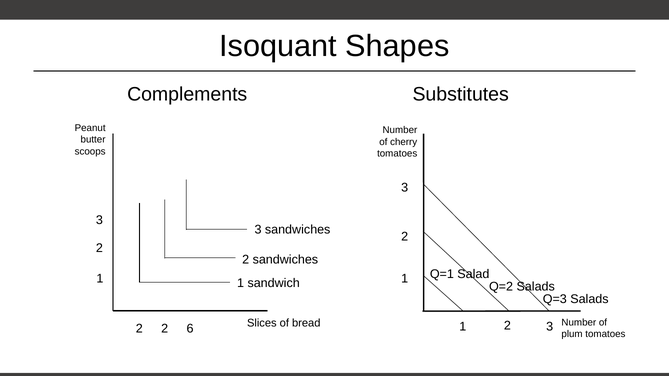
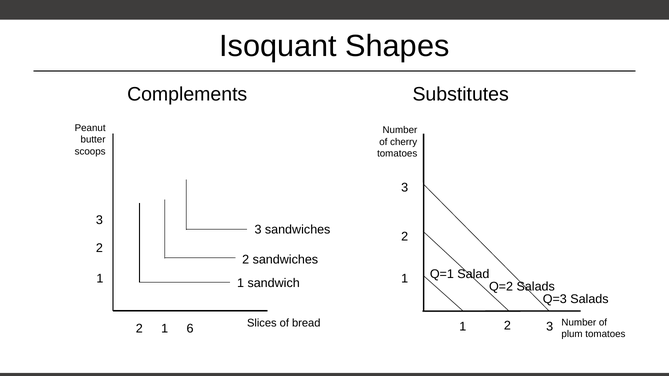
2 at (165, 329): 2 -> 1
